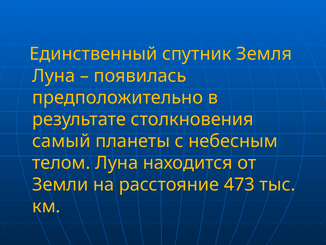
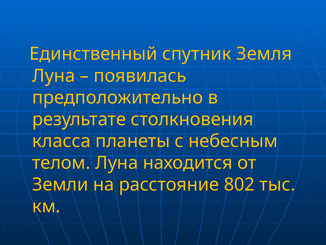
самый: самый -> класса
473: 473 -> 802
